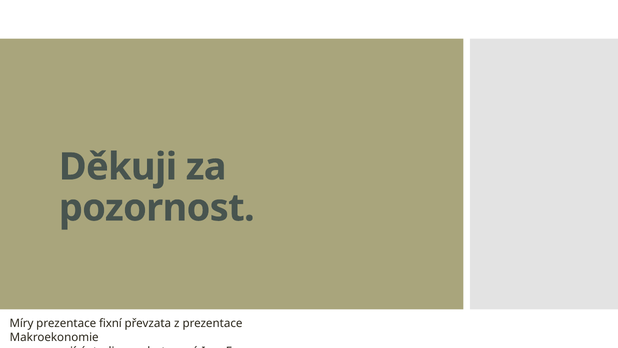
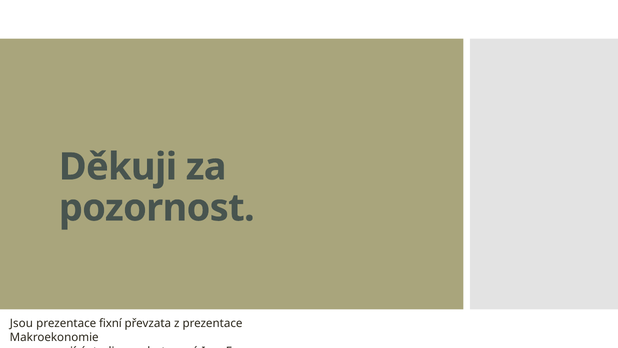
Míry: Míry -> Jsou
